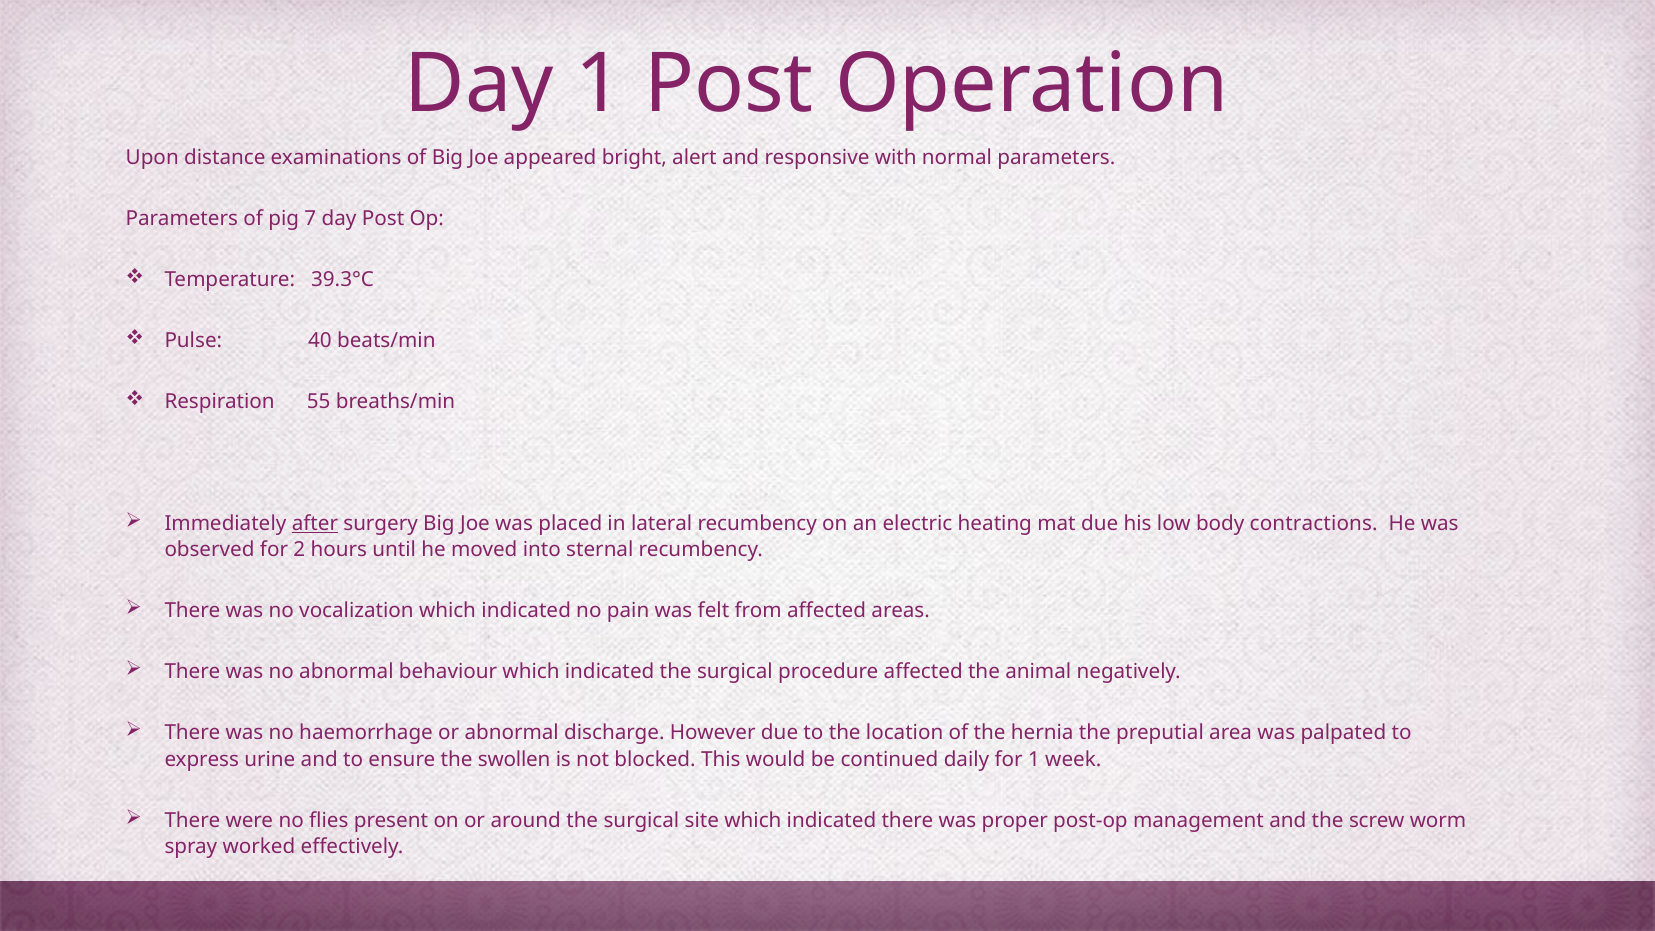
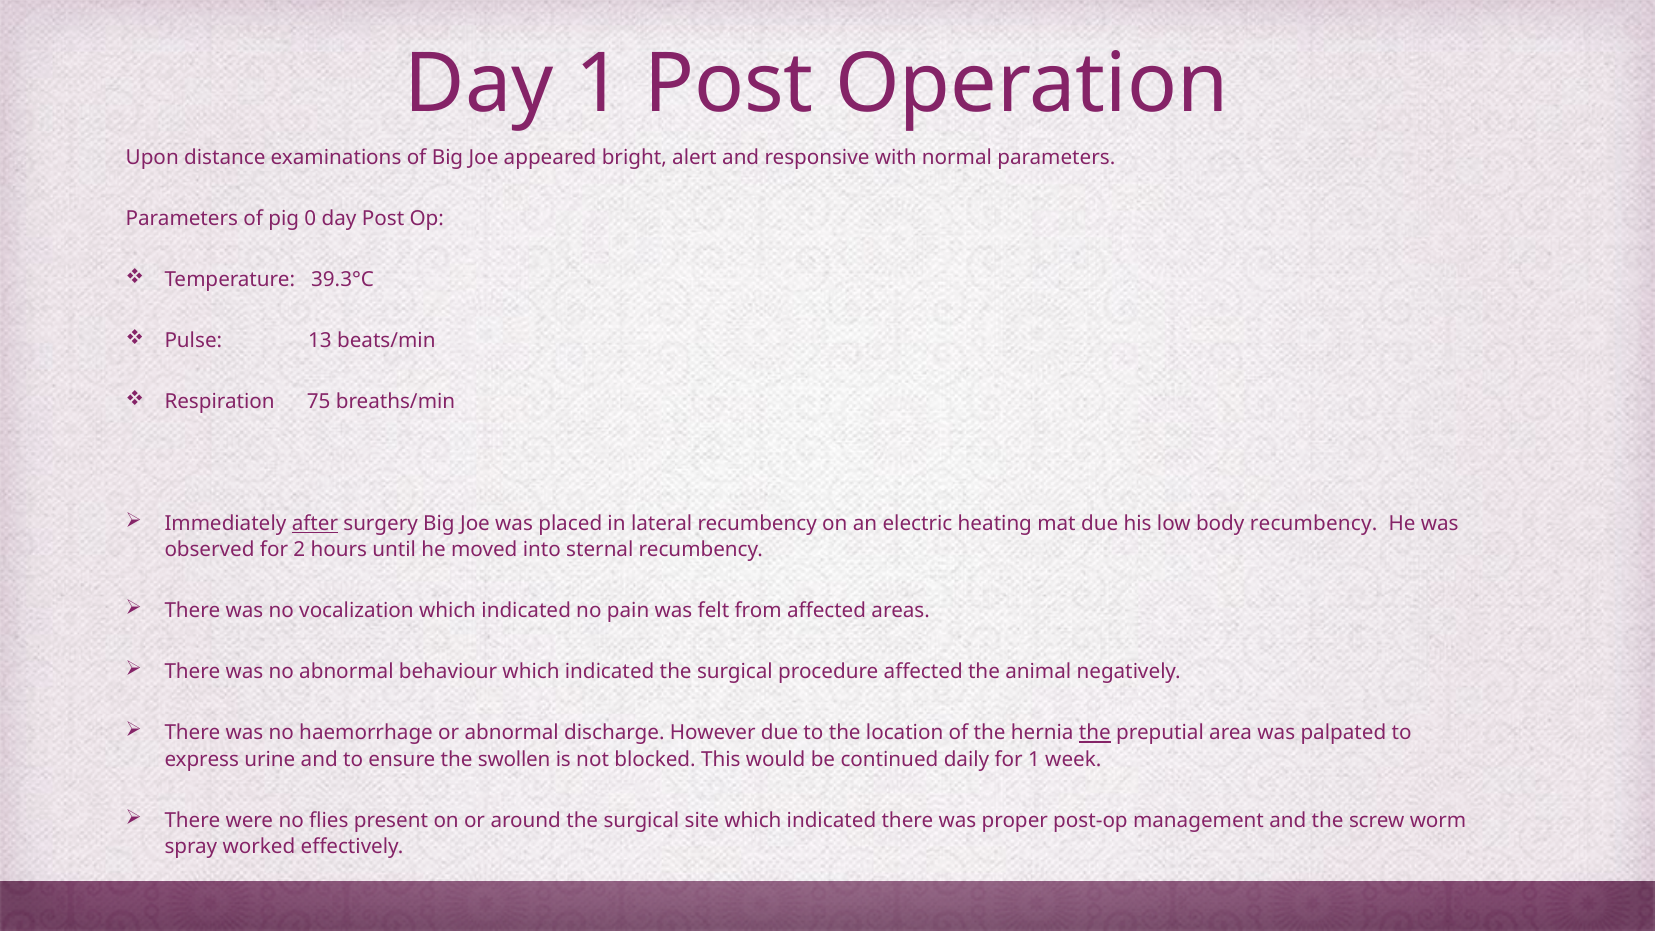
7: 7 -> 0
40: 40 -> 13
55: 55 -> 75
body contractions: contractions -> recumbency
the at (1095, 733) underline: none -> present
